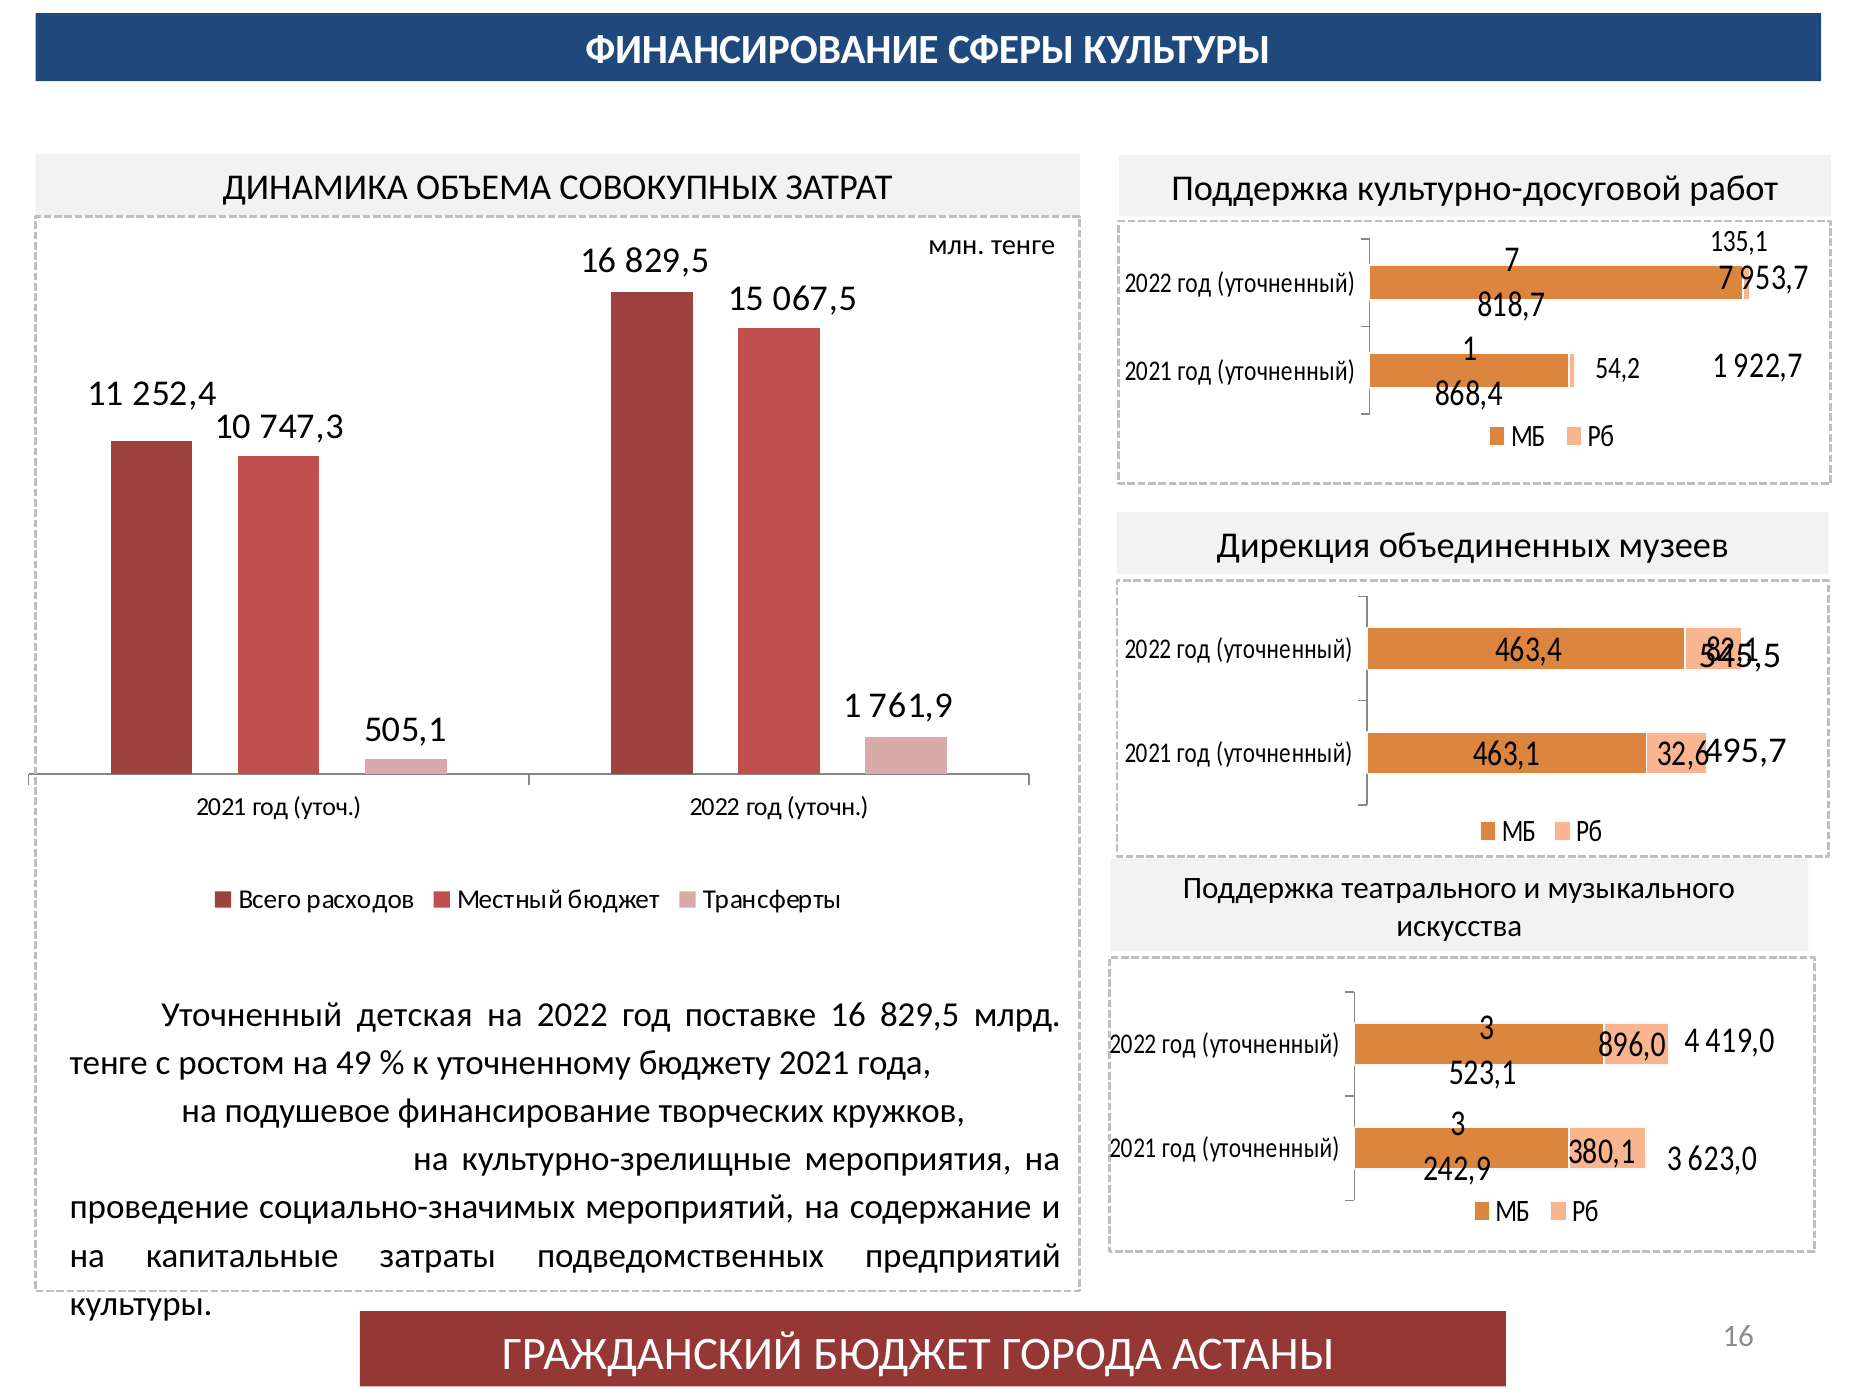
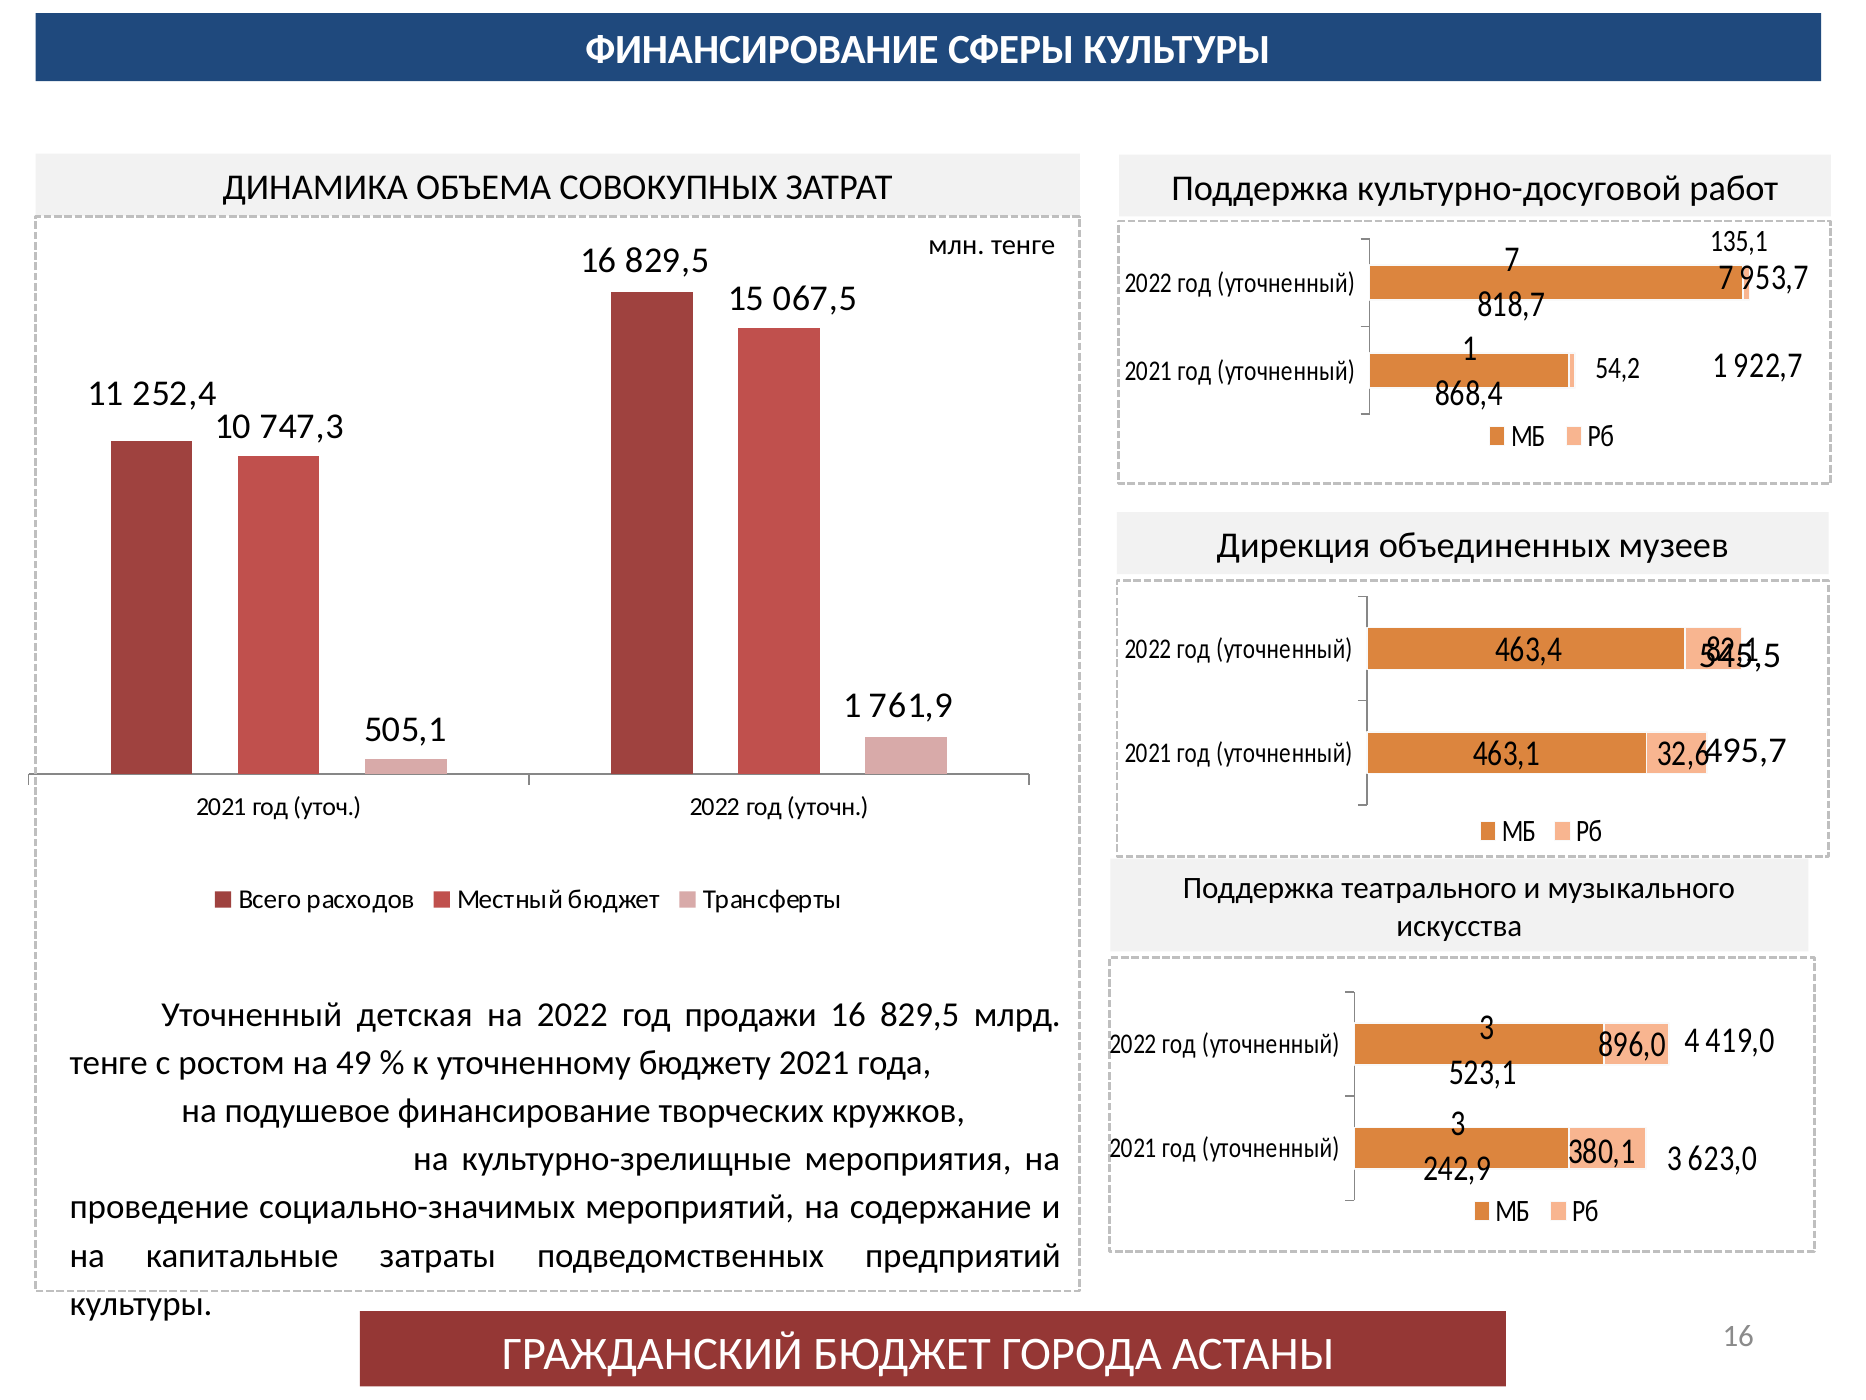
поставке: поставке -> продажи
